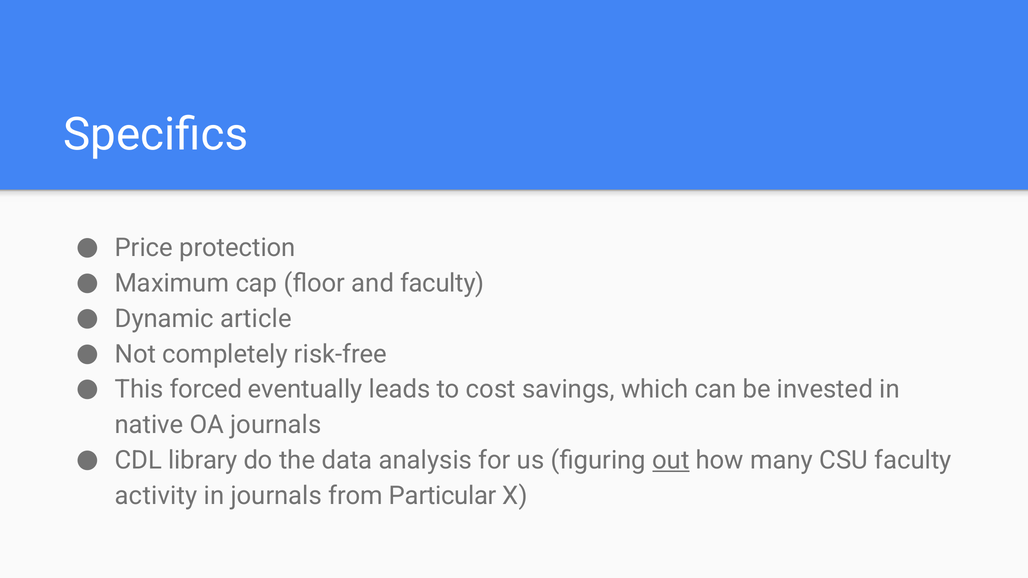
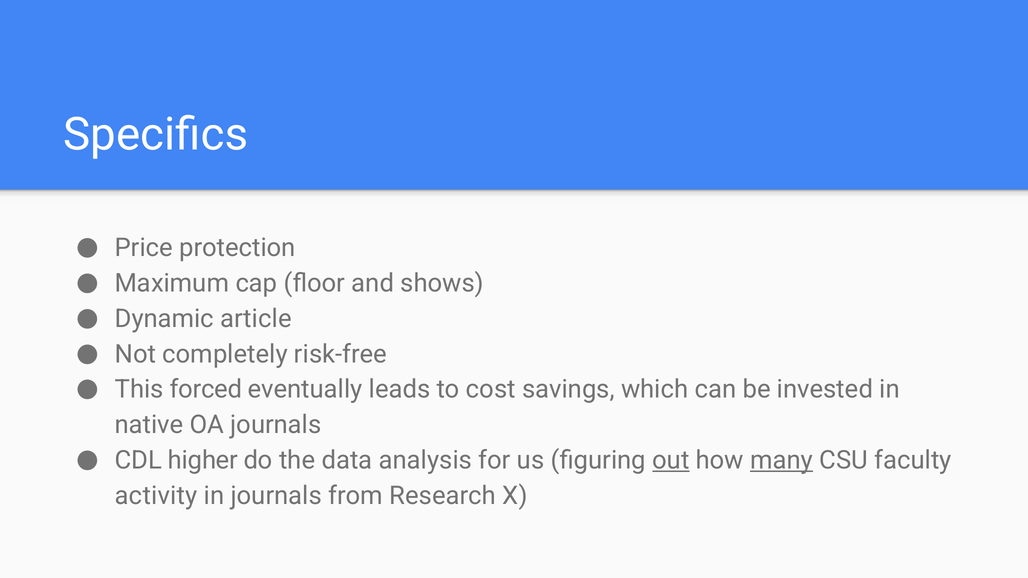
and faculty: faculty -> shows
library: library -> higher
many underline: none -> present
Particular: Particular -> Research
